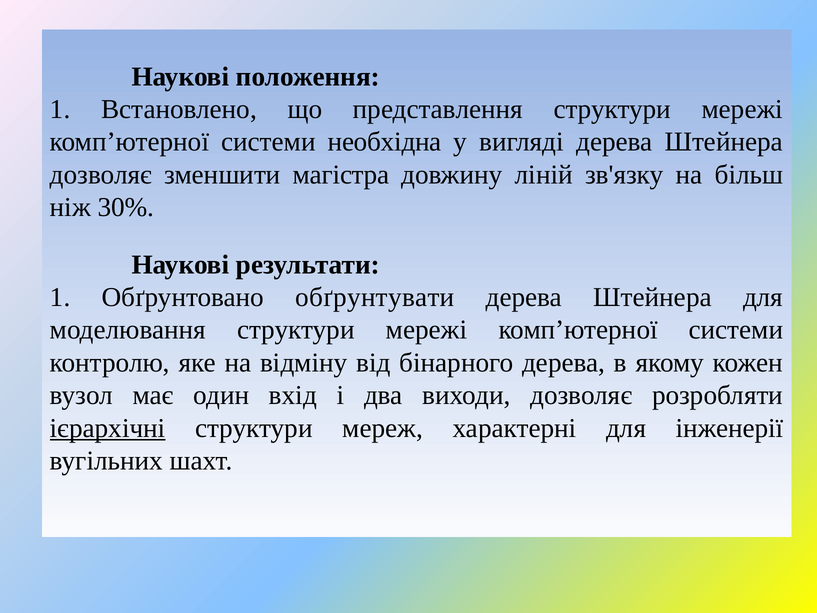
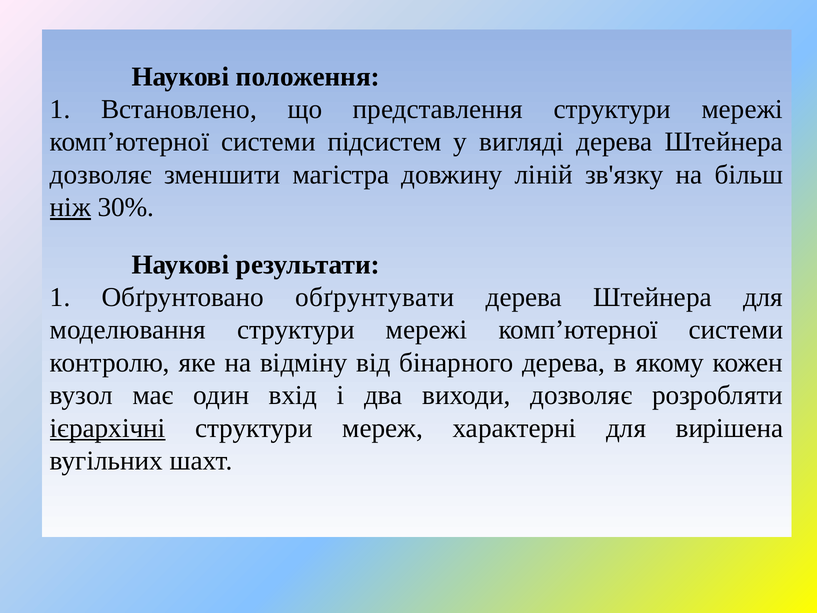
необхідна: необхідна -> підсистем
ніж underline: none -> present
інженерії: інженерії -> вирішена
